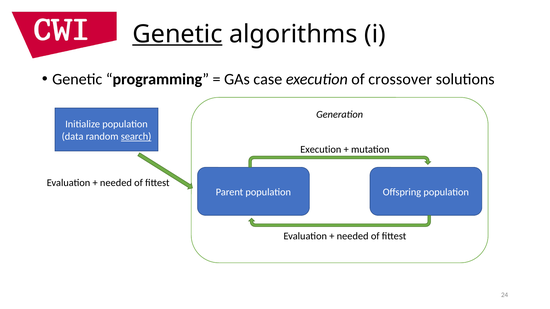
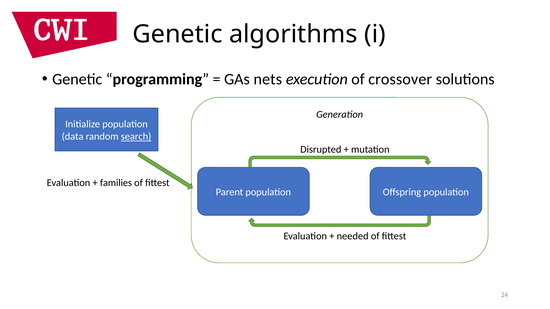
Genetic at (177, 34) underline: present -> none
case: case -> nets
Execution at (321, 150): Execution -> Disrupted
needed at (116, 183): needed -> families
